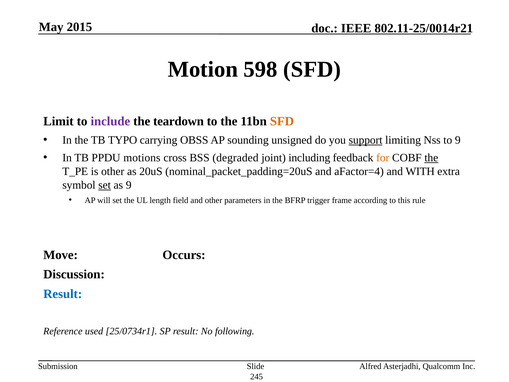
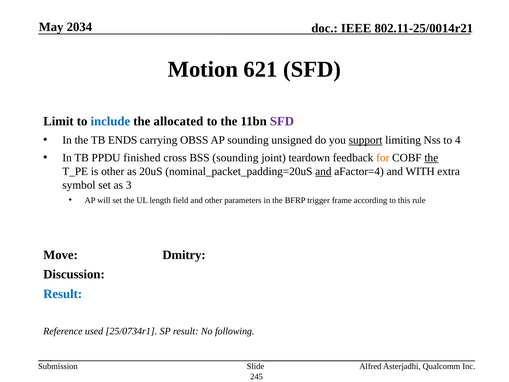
2015: 2015 -> 2034
598: 598 -> 621
include colour: purple -> blue
teardown: teardown -> allocated
SFD at (282, 121) colour: orange -> purple
TYPO: TYPO -> ENDS
to 9: 9 -> 4
motions: motions -> finished
BSS degraded: degraded -> sounding
including: including -> teardown
and at (323, 171) underline: none -> present
set at (105, 185) underline: present -> none
as 9: 9 -> 3
Occurs: Occurs -> Dmitry
